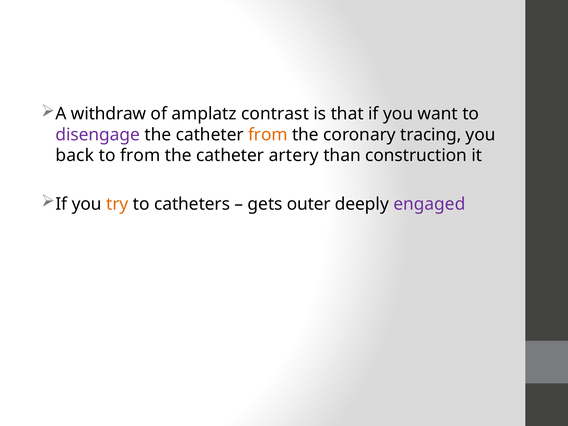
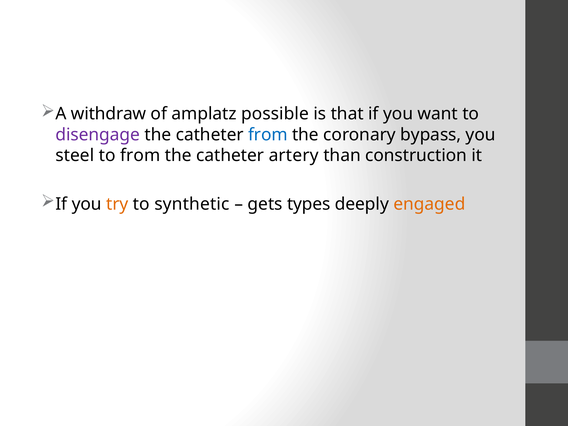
contrast: contrast -> possible
from at (268, 135) colour: orange -> blue
tracing: tracing -> bypass
back: back -> steel
catheters: catheters -> synthetic
outer: outer -> types
engaged colour: purple -> orange
